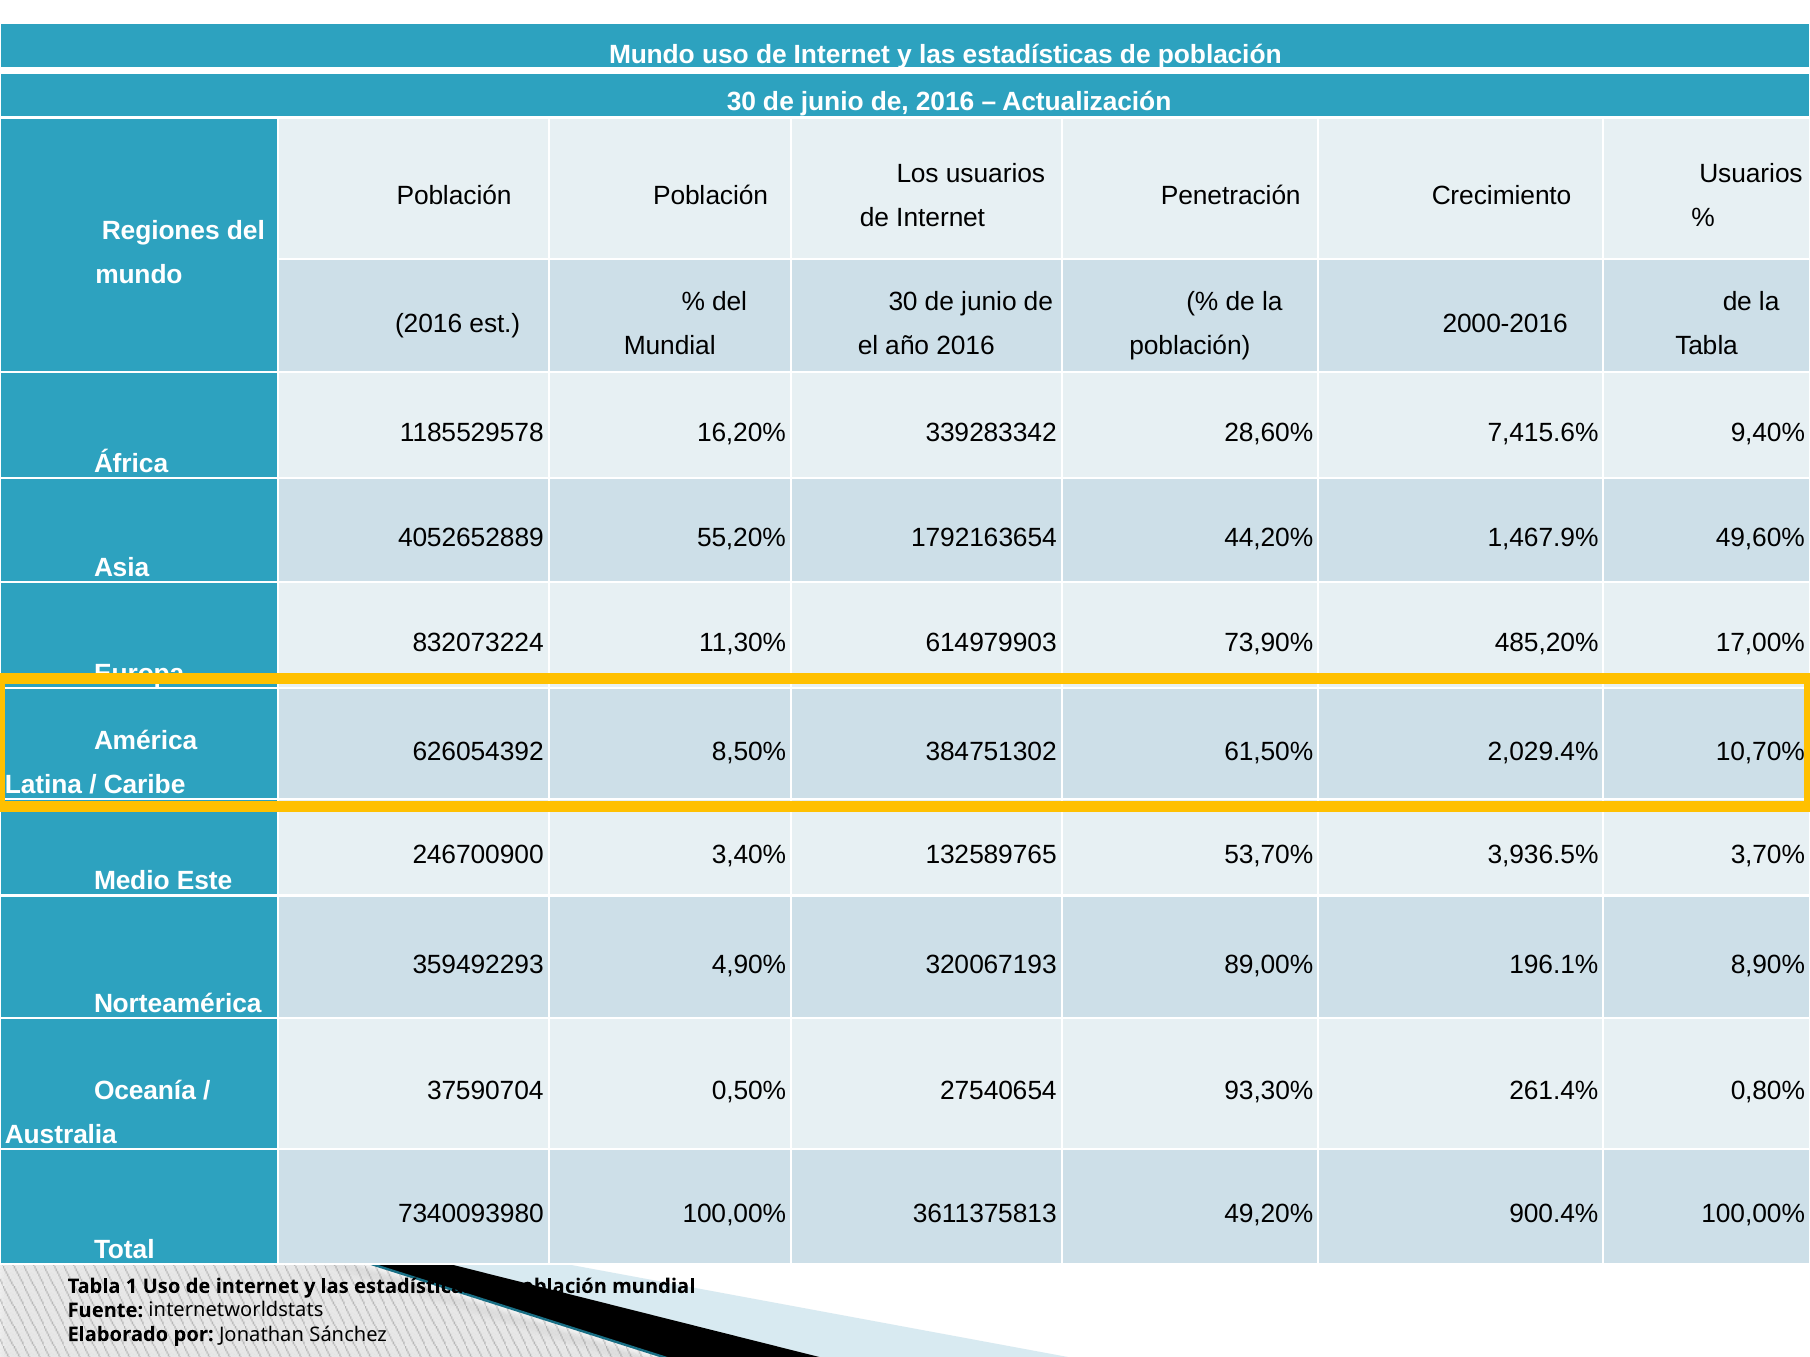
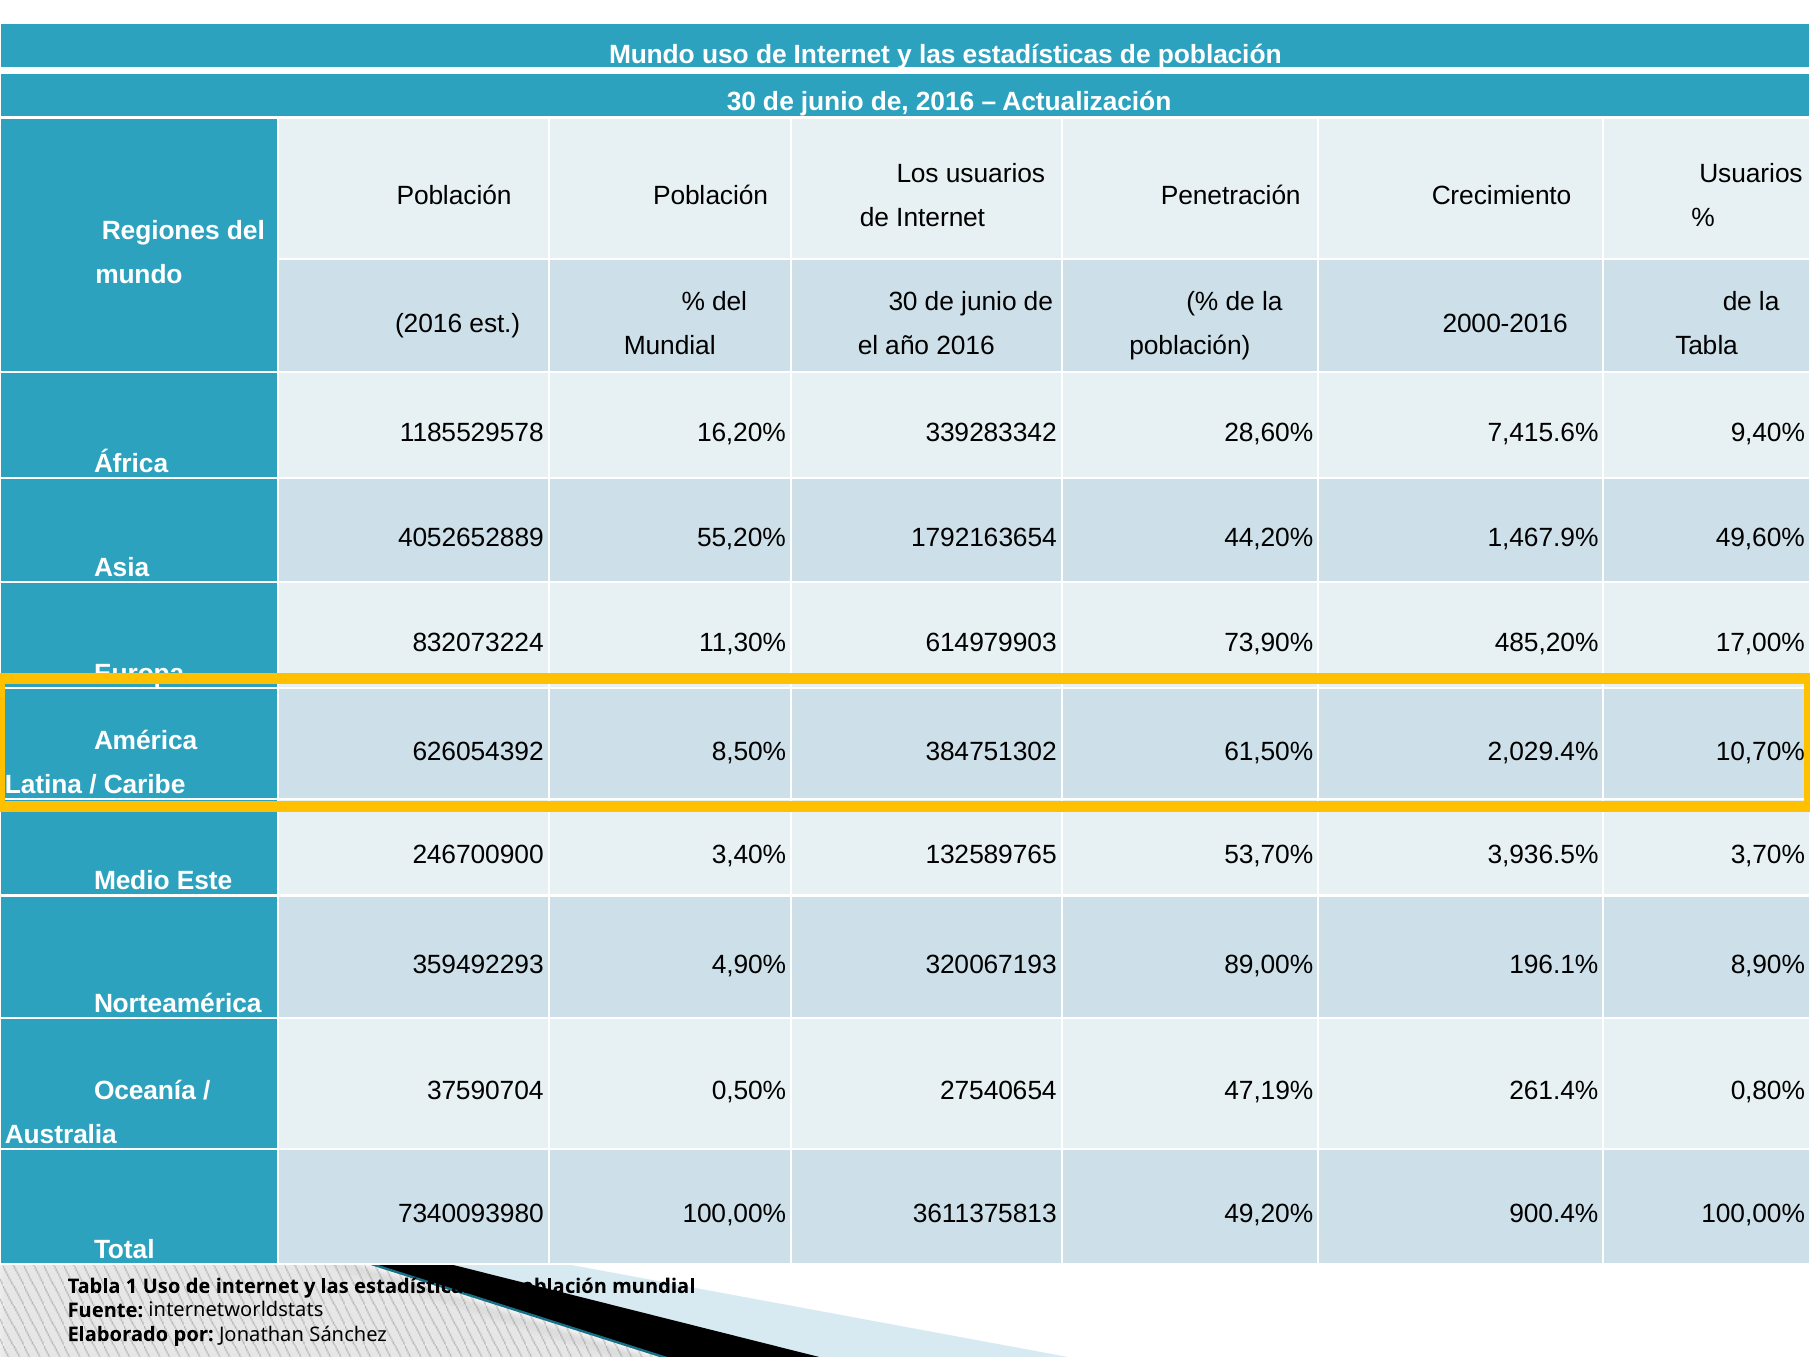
93,30%: 93,30% -> 47,19%
